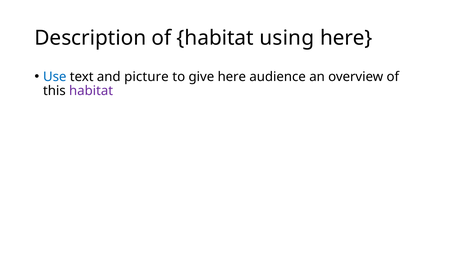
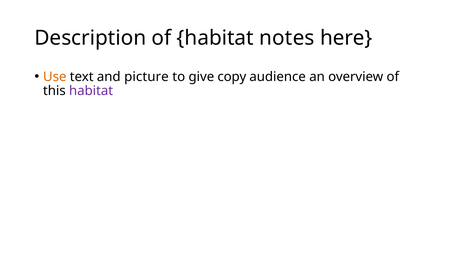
using: using -> notes
Use colour: blue -> orange
give here: here -> copy
